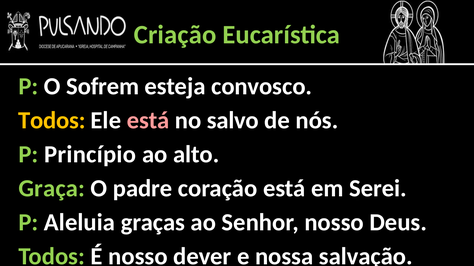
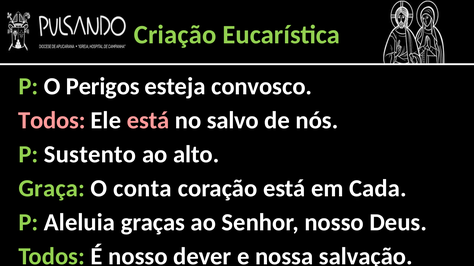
Sofrem: Sofrem -> Perigos
Todos at (52, 121) colour: yellow -> pink
Princípio: Princípio -> Sustento
padre: padre -> conta
Serei: Serei -> Cada
